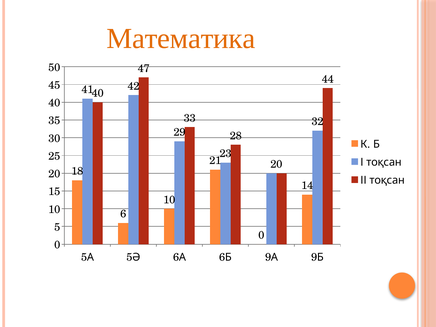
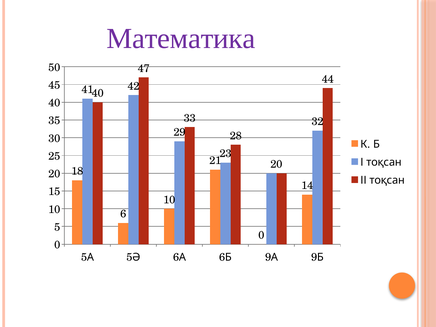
Математика colour: orange -> purple
